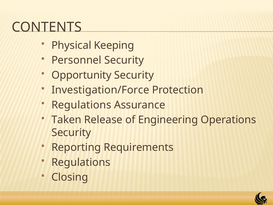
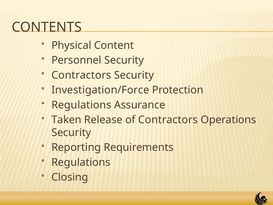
Keeping: Keeping -> Content
Opportunity at (81, 75): Opportunity -> Contractors
of Engineering: Engineering -> Contractors
